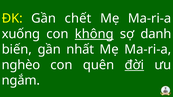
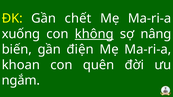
danh: danh -> nâng
nhất: nhất -> điện
nghèo: nghèo -> khoan
đời underline: present -> none
